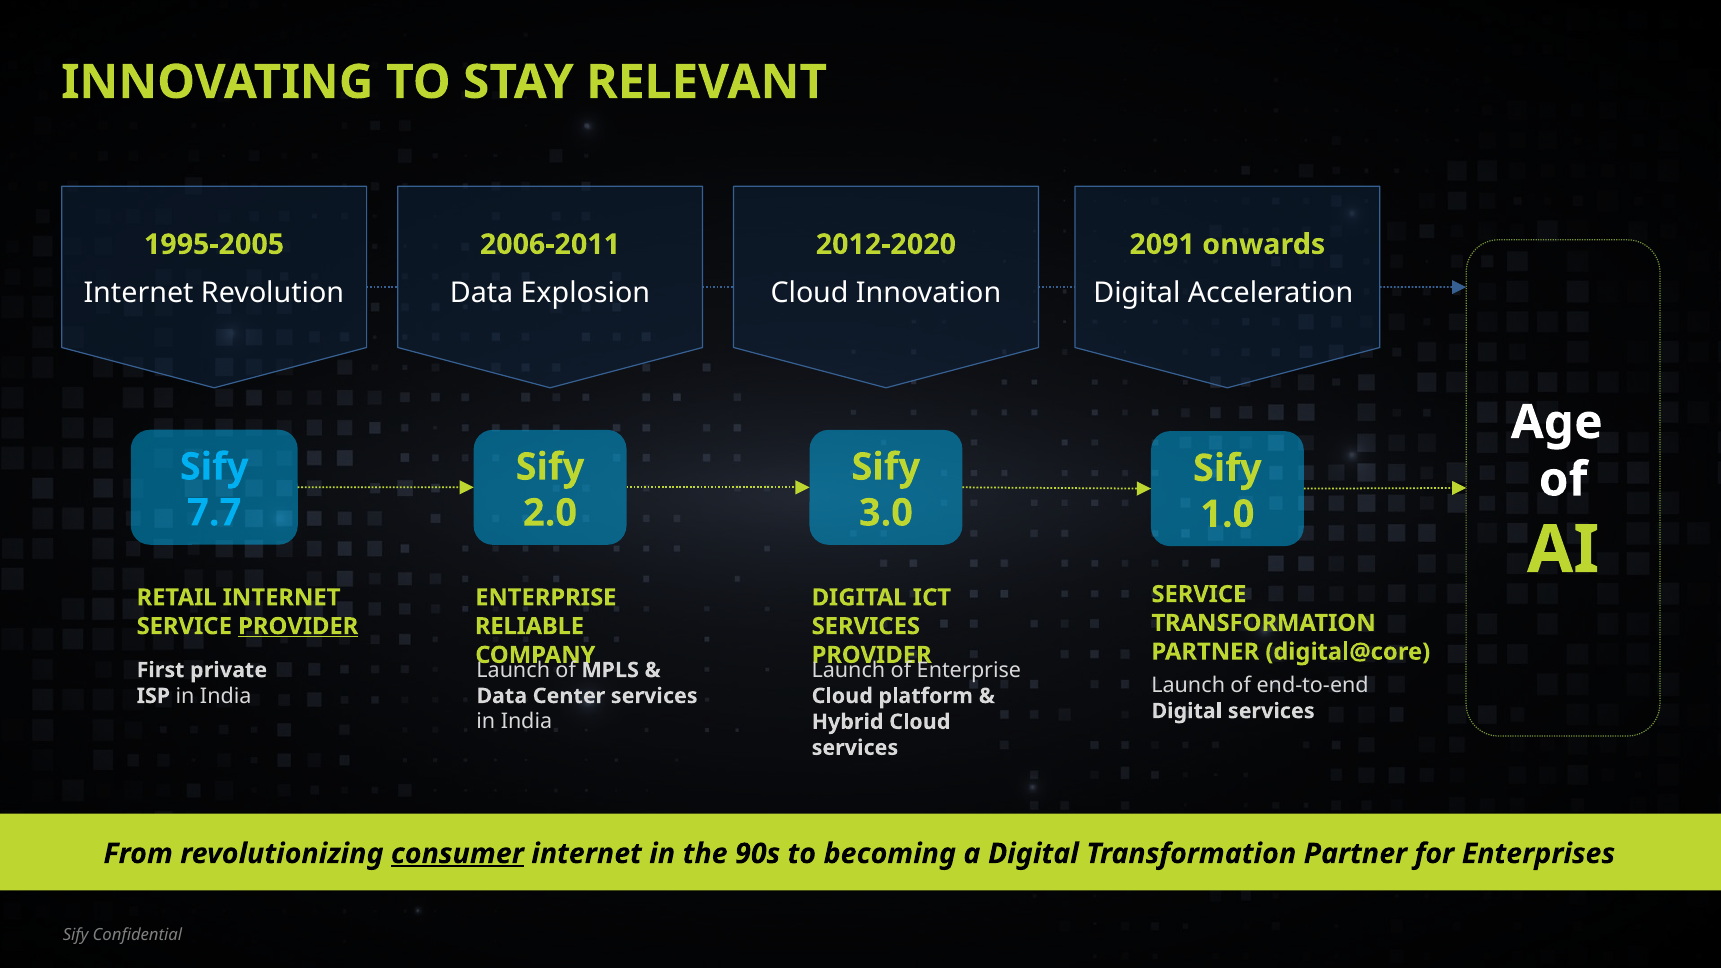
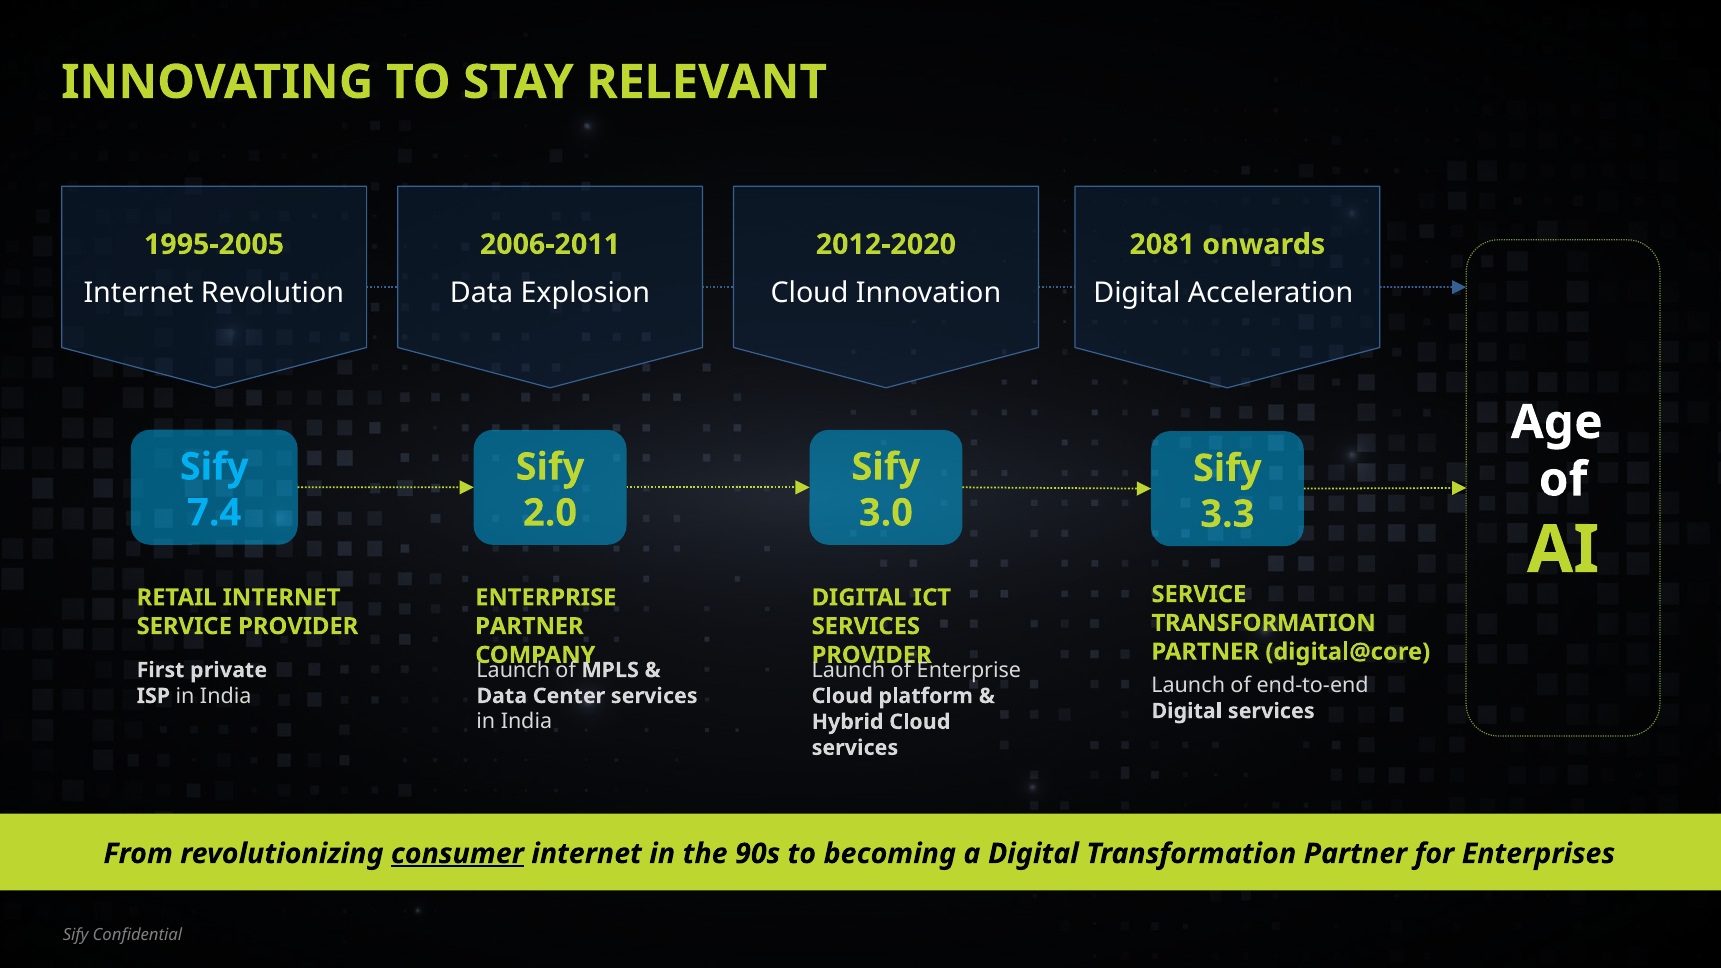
2091: 2091 -> 2081
7.7: 7.7 -> 7.4
1.0: 1.0 -> 3.3
PROVIDER at (298, 626) underline: present -> none
RELIABLE at (529, 626): RELIABLE -> PARTNER
